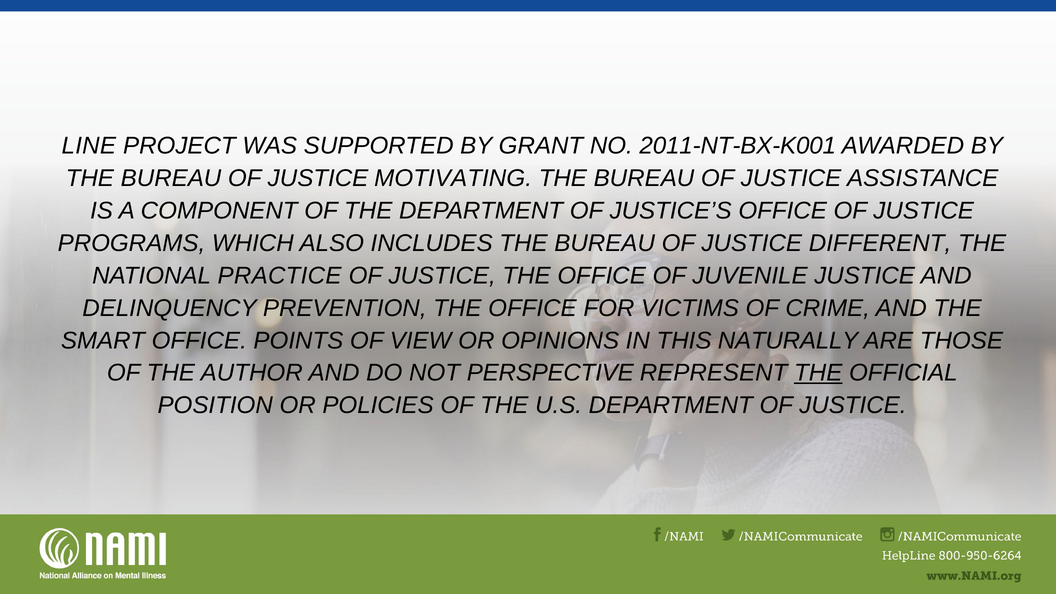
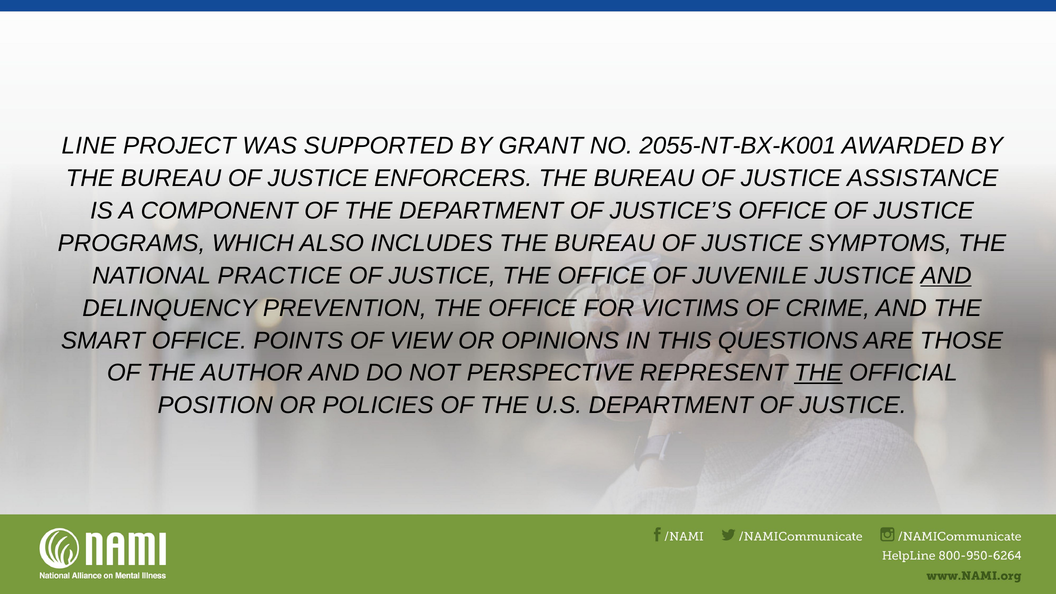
2011-NT-BX-K001: 2011-NT-BX-K001 -> 2055-NT-BX-K001
MOTIVATING: MOTIVATING -> ENFORCERS
DIFFERENT: DIFFERENT -> SYMPTOMS
AND at (946, 276) underline: none -> present
NATURALLY: NATURALLY -> QUESTIONS
